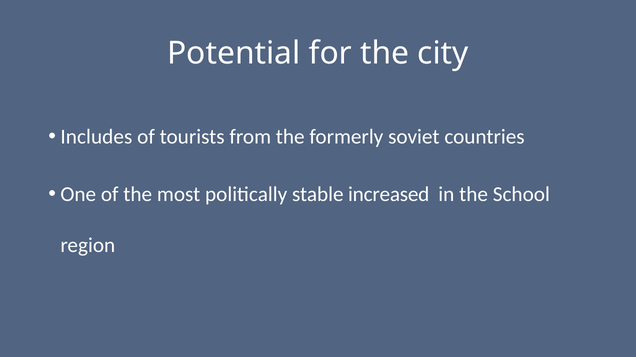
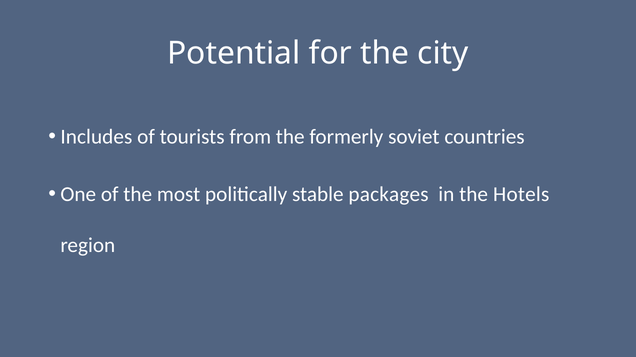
increased: increased -> packages
School: School -> Hotels
